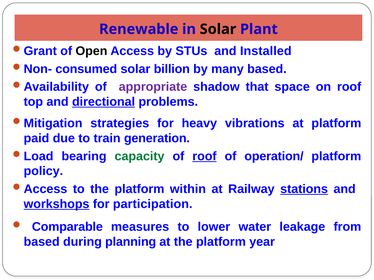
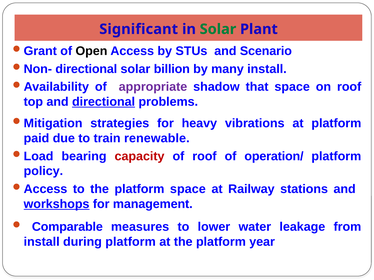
Renewable: Renewable -> Significant
Solar at (218, 29) colour: black -> green
Installed: Installed -> Scenario
consumed at (86, 69): consumed -> directional
many based: based -> install
generation: generation -> renewable
capacity colour: green -> red
roof at (204, 156) underline: present -> none
platform within: within -> space
stations underline: present -> none
participation: participation -> management
based at (42, 242): based -> install
during planning: planning -> platform
